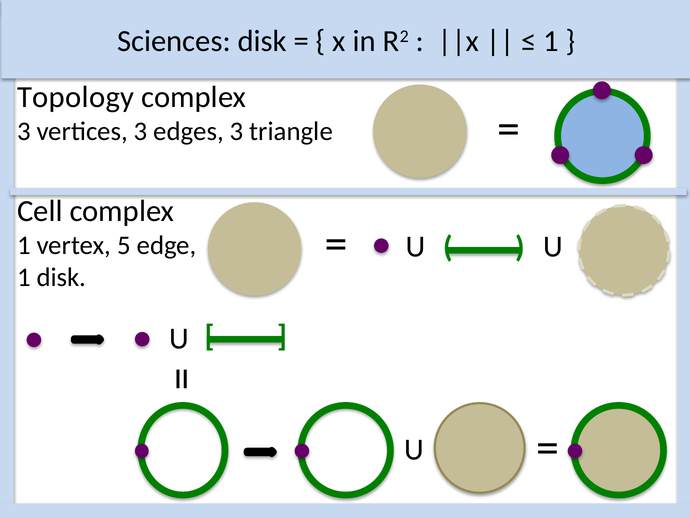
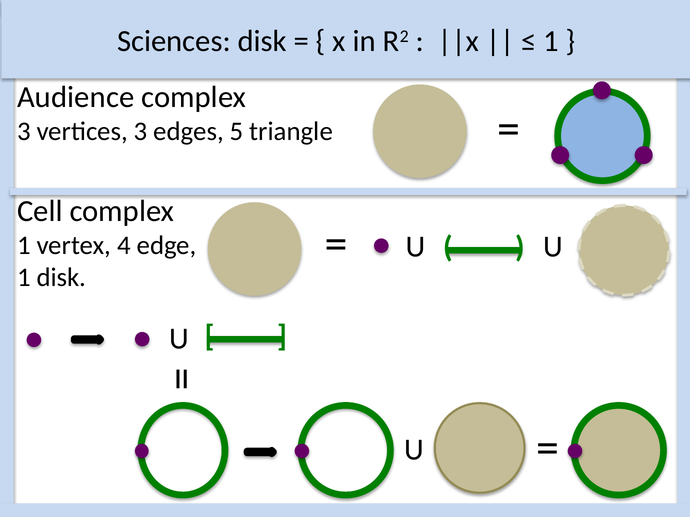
Topology: Topology -> Audience
edges 3: 3 -> 5
5: 5 -> 4
